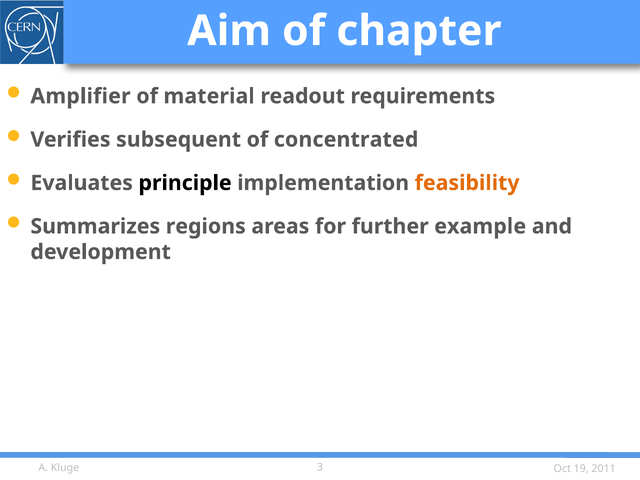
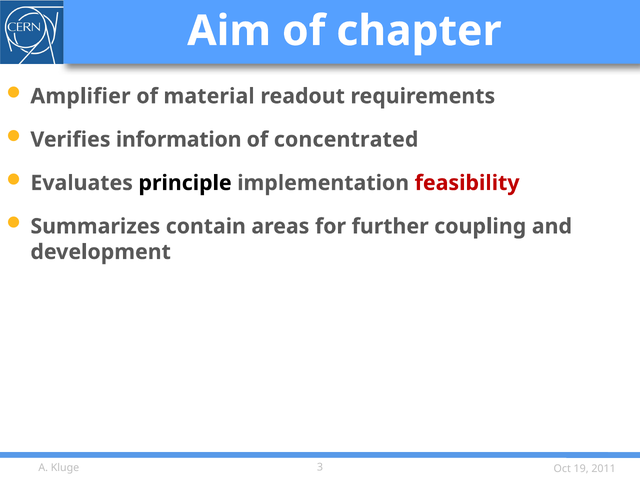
subsequent: subsequent -> information
feasibility colour: orange -> red
regions: regions -> contain
example: example -> coupling
